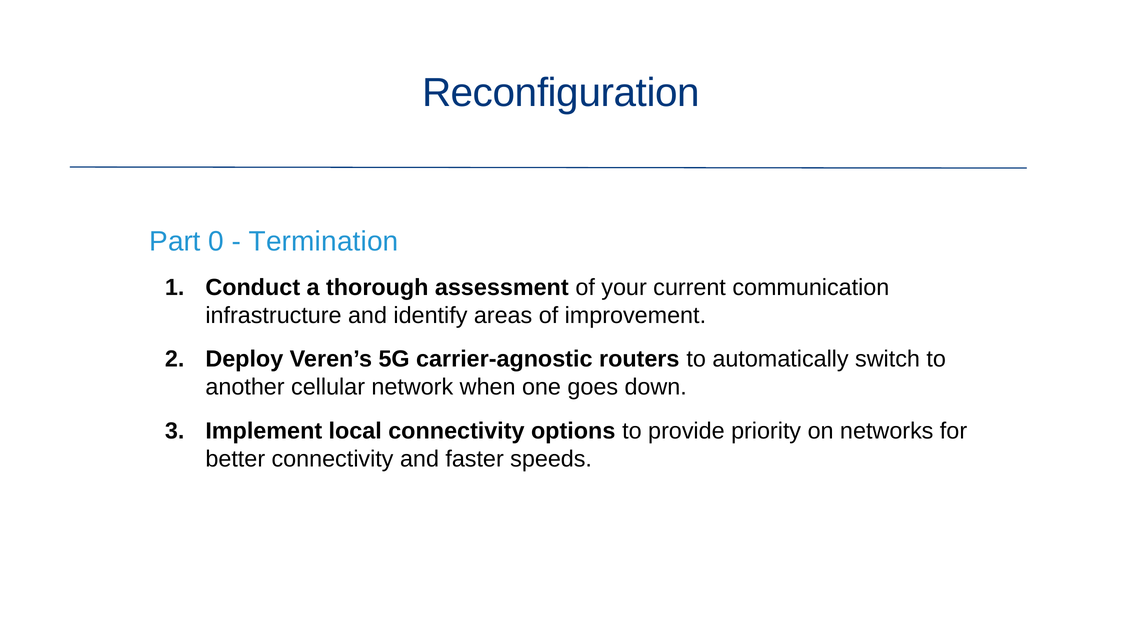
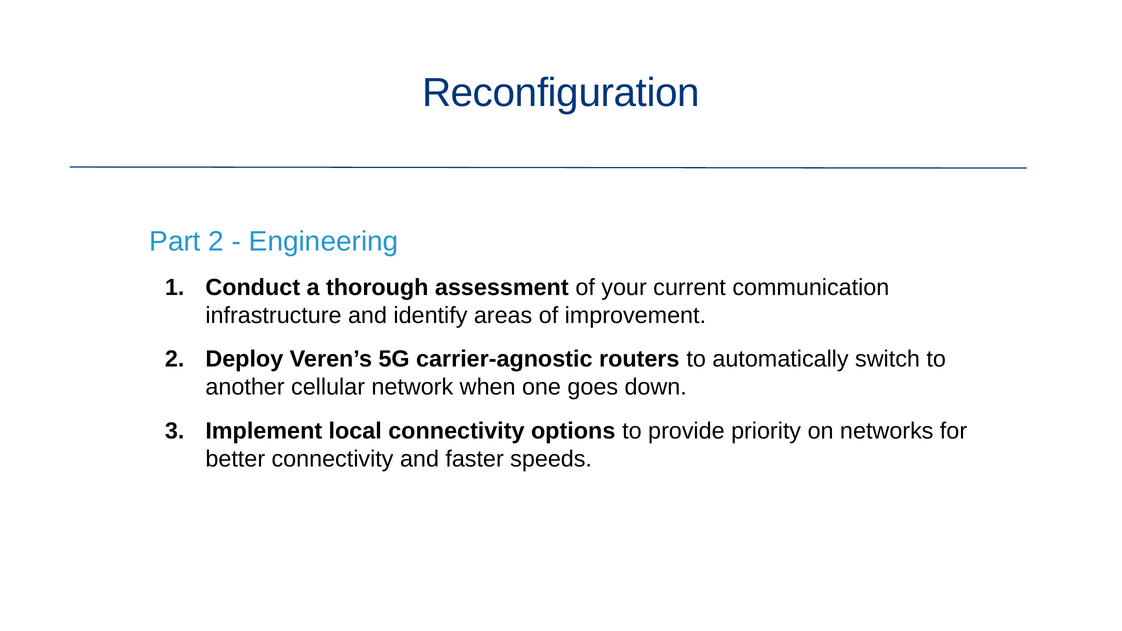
Part 0: 0 -> 2
Termination: Termination -> Engineering
